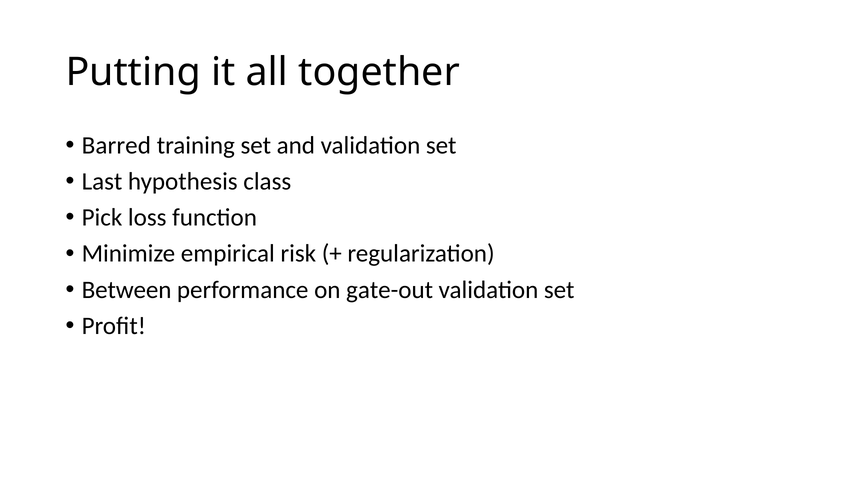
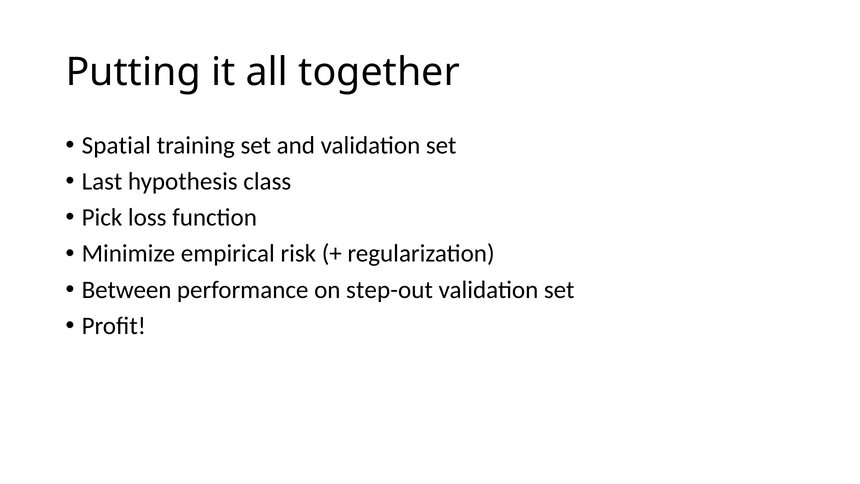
Barred: Barred -> Spatial
gate-out: gate-out -> step-out
